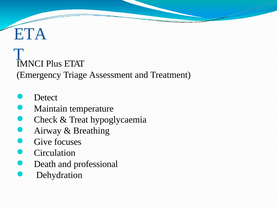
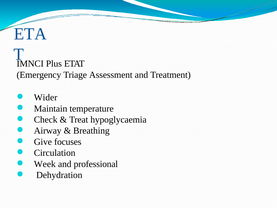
Detect: Detect -> Wider
Death: Death -> Week
